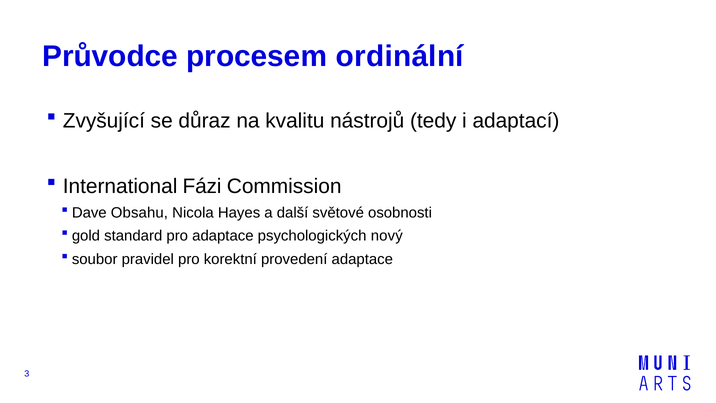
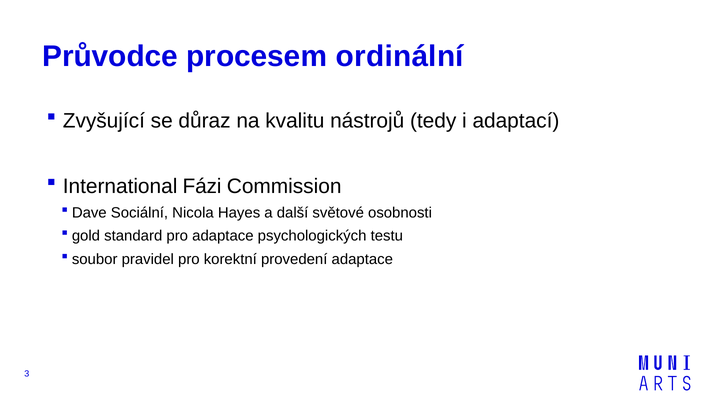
Obsahu: Obsahu -> Sociální
nový: nový -> testu
